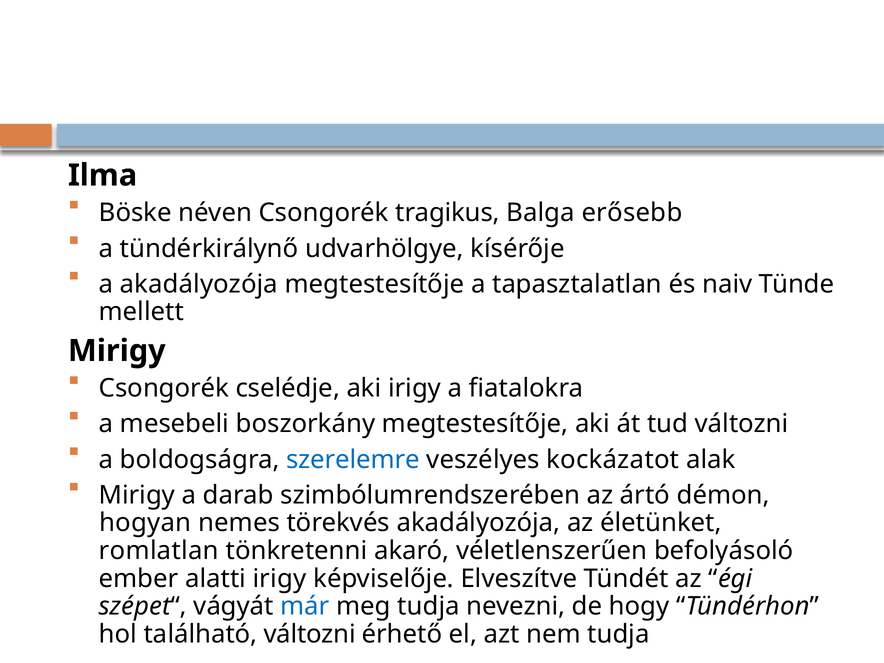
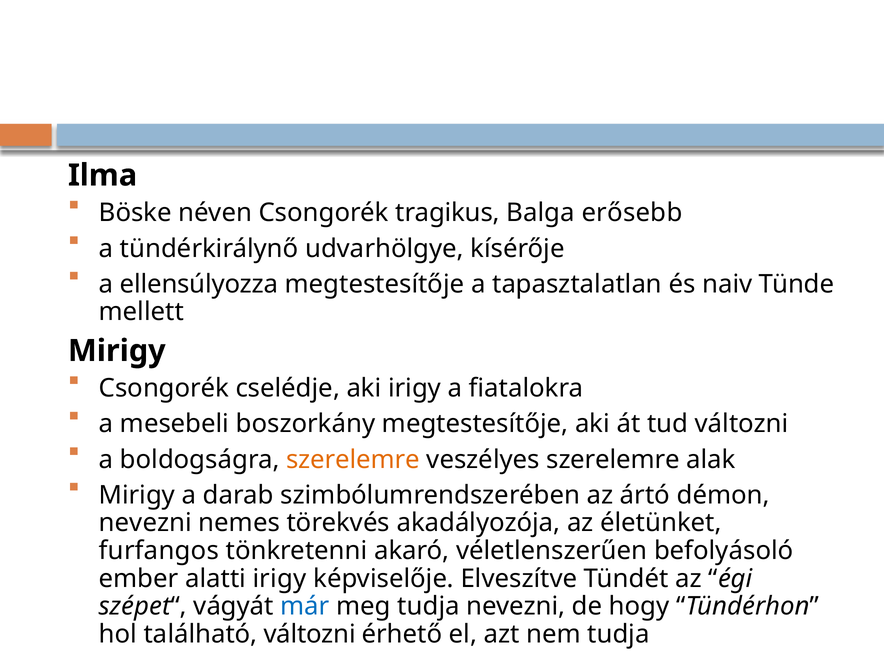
a akadályozója: akadályozója -> ellensúlyozza
szerelemre at (353, 460) colour: blue -> orange
veszélyes kockázatot: kockázatot -> szerelemre
hogyan at (145, 523): hogyan -> nevezni
romlatlan: romlatlan -> furfangos
